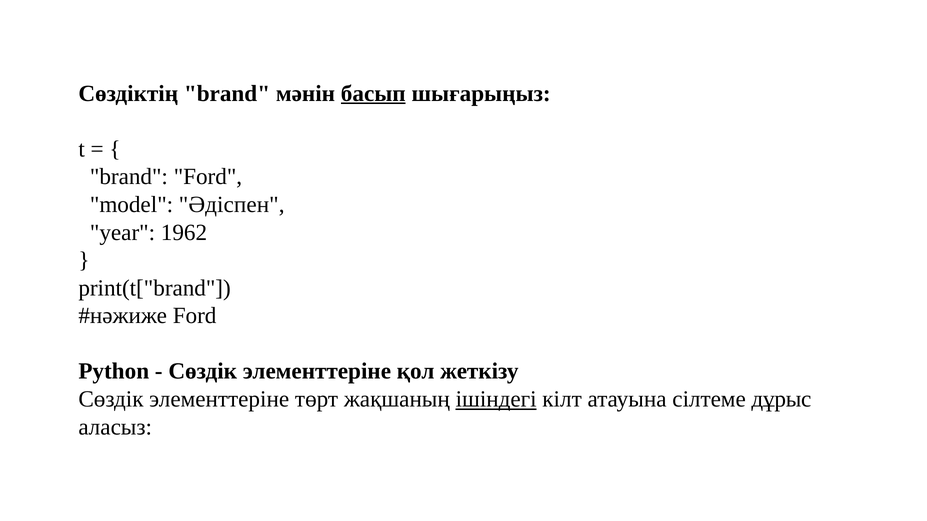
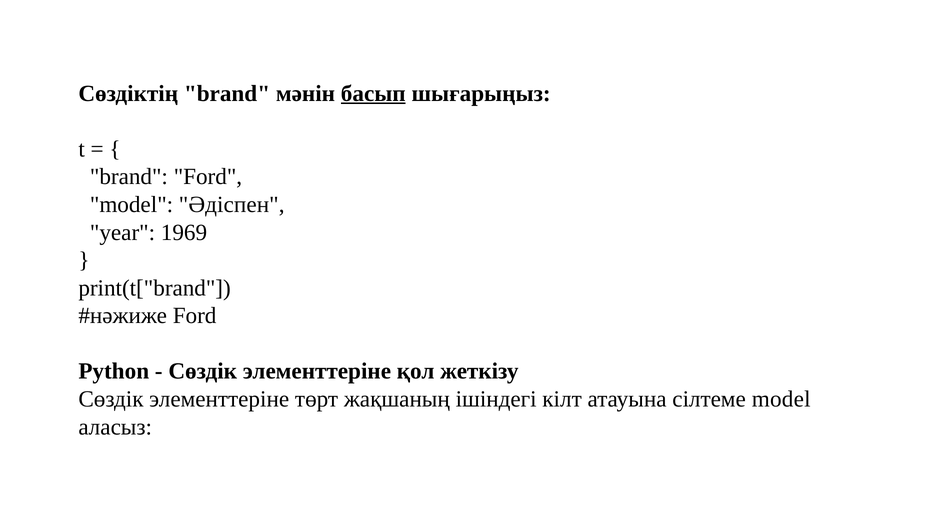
1962: 1962 -> 1969
ішіндегі underline: present -> none
сілтеме дұрыс: дұрыс -> model
